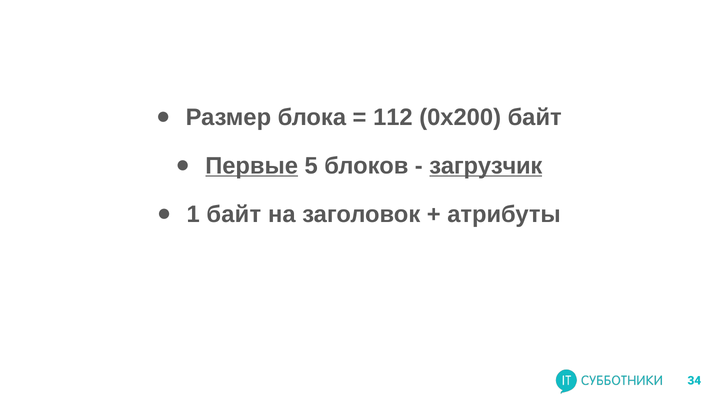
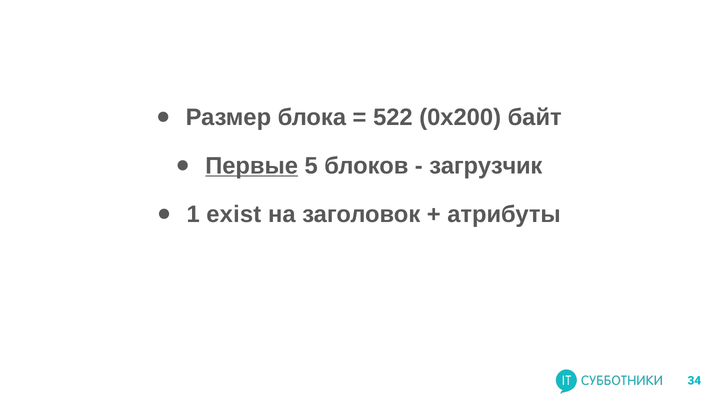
112: 112 -> 522
загрузчик underline: present -> none
1 байт: байт -> exist
